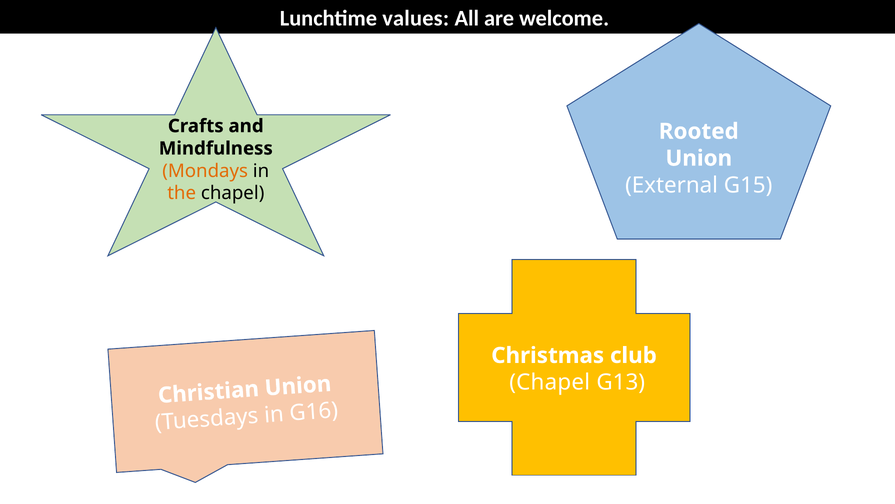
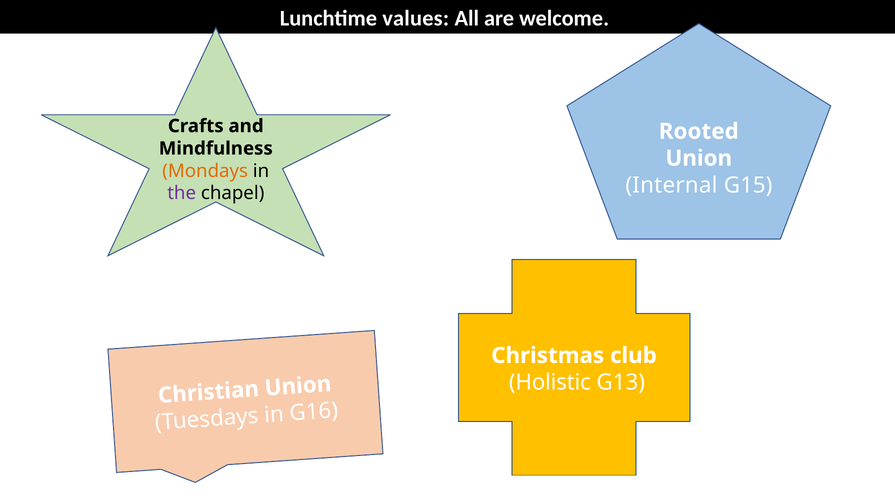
External: External -> Internal
the colour: orange -> purple
Chapel at (550, 382): Chapel -> Holistic
